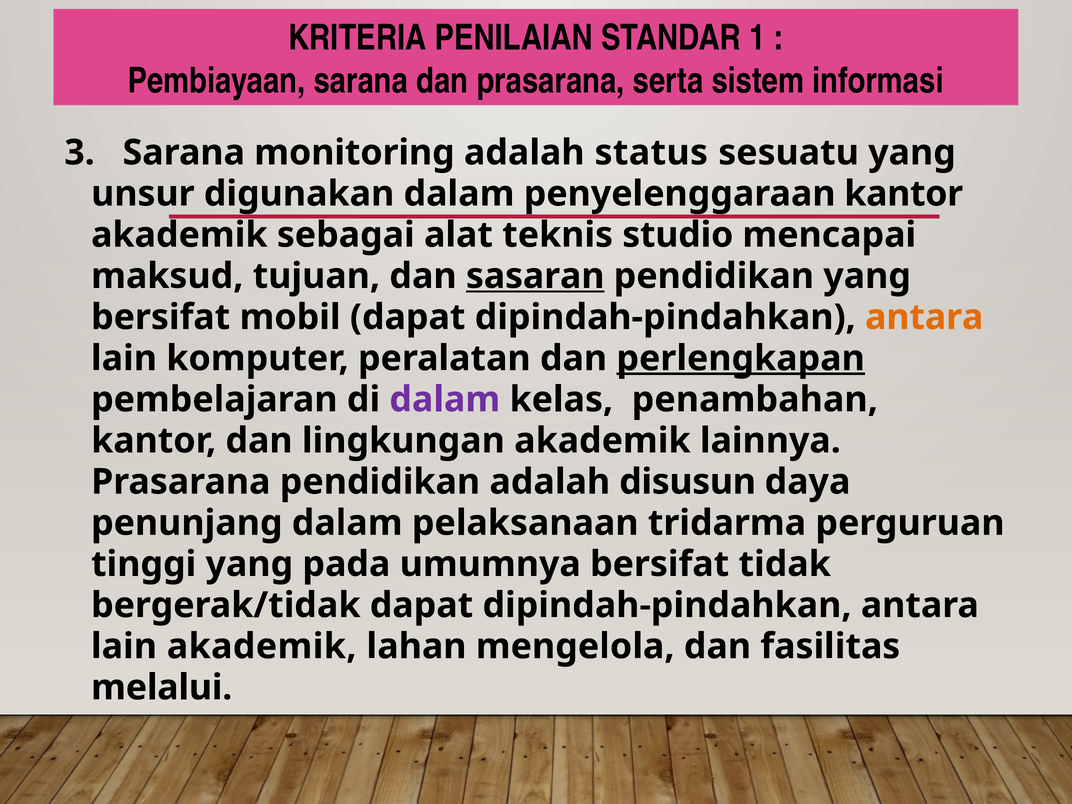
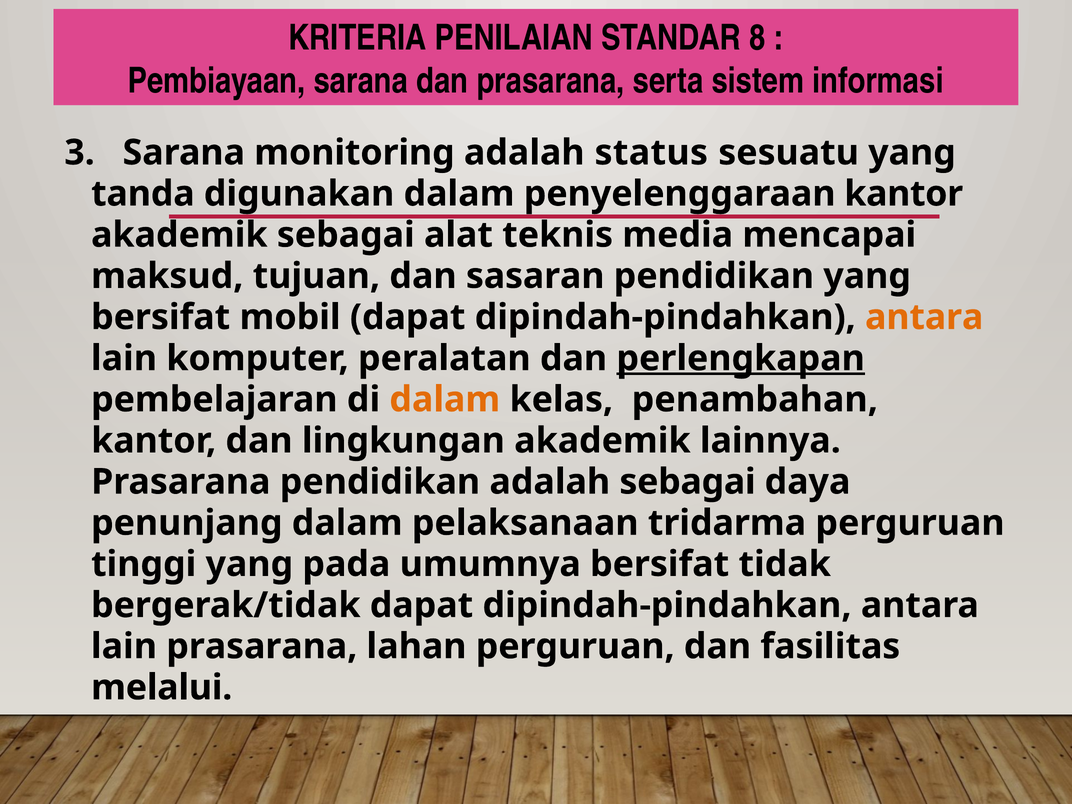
1: 1 -> 8
unsur: unsur -> tanda
studio: studio -> media
sasaran underline: present -> none
dalam at (445, 400) colour: purple -> orange
adalah disusun: disusun -> sebagai
lain akademik: akademik -> prasarana
lahan mengelola: mengelola -> perguruan
